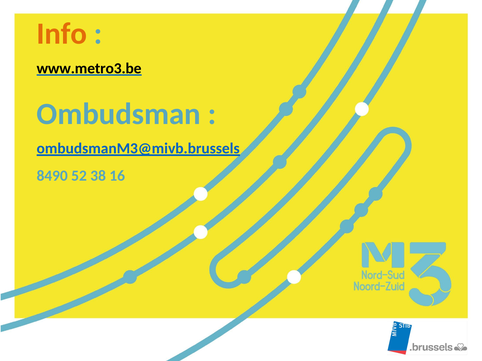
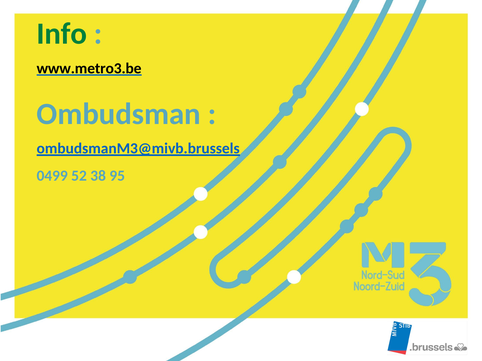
Info colour: orange -> green
8490: 8490 -> 0499
16: 16 -> 95
